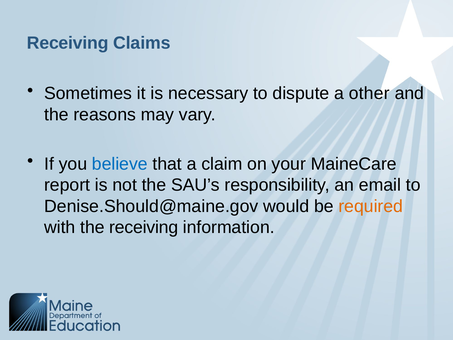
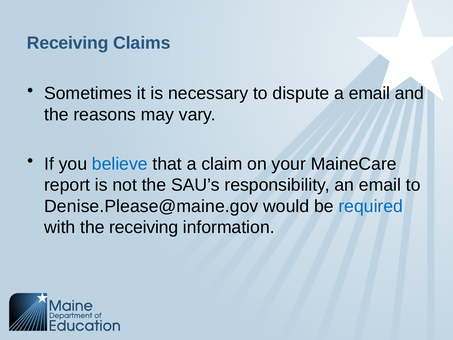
a other: other -> email
Denise.Should@maine.gov: Denise.Should@maine.gov -> Denise.Please@maine.gov
required colour: orange -> blue
